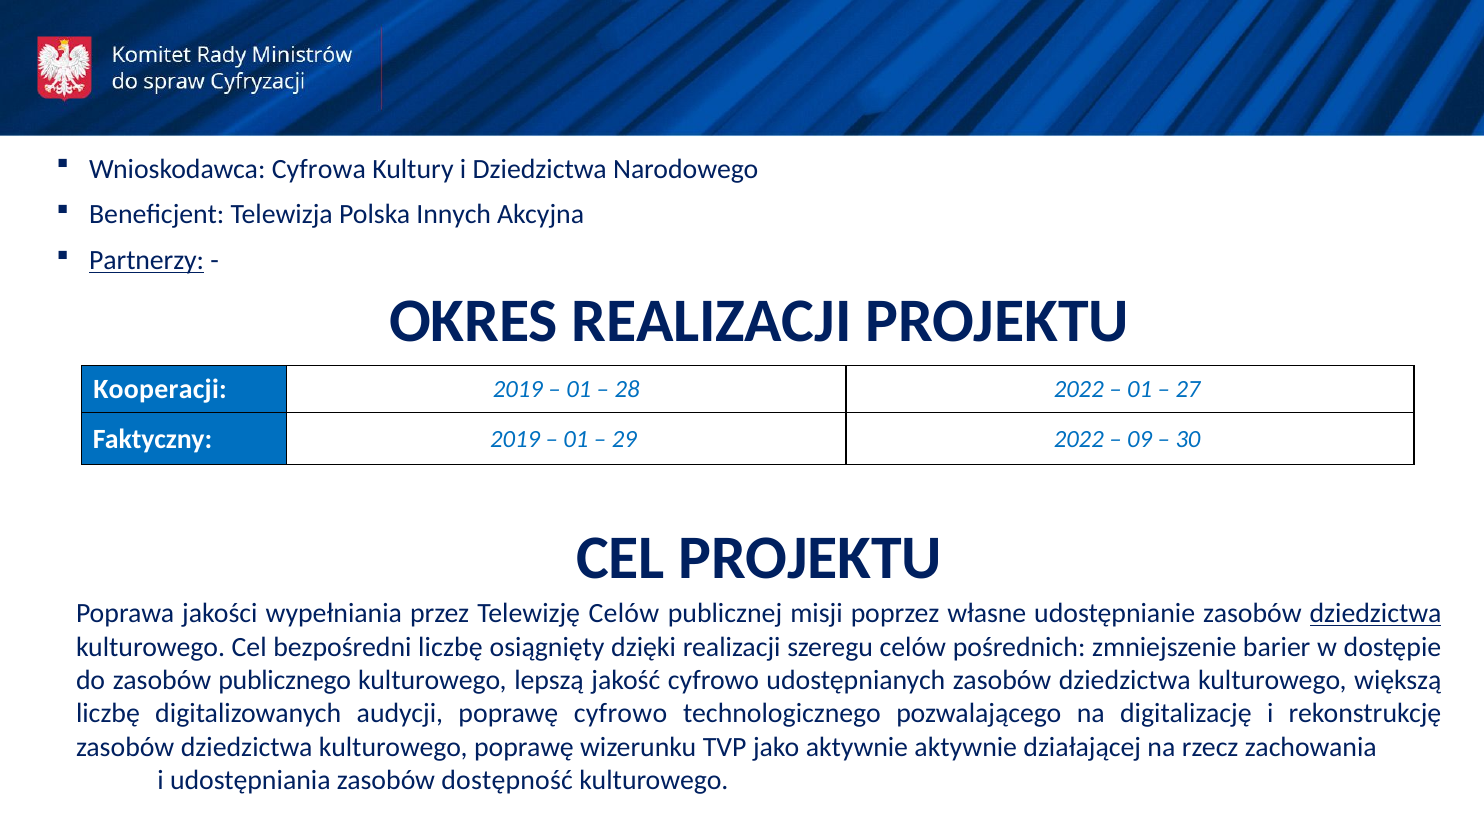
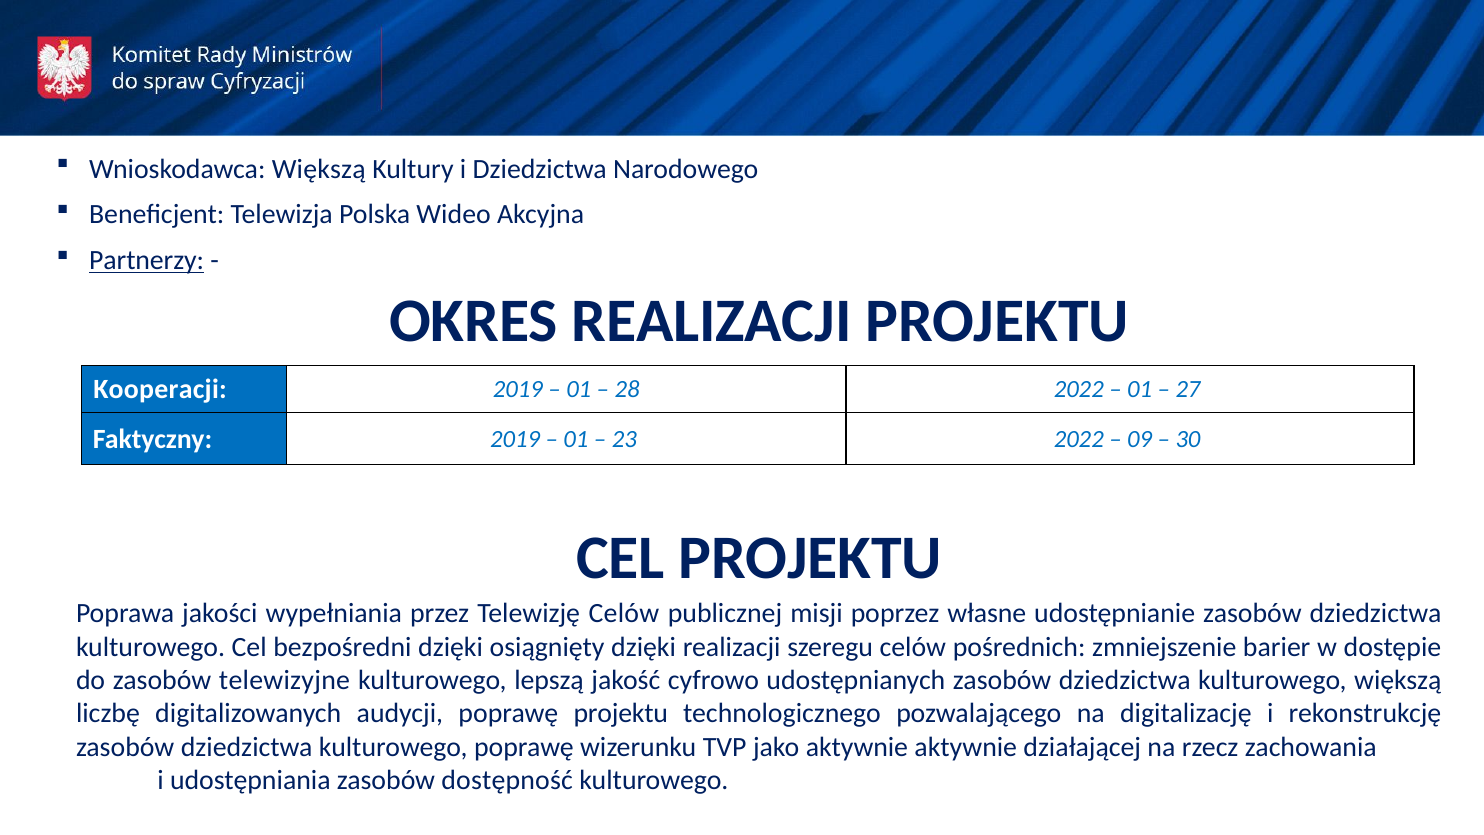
Wnioskodawca Cyfrowa: Cyfrowa -> Większą
Innych: Innych -> Wideo
29: 29 -> 23
dziedzictwa at (1376, 613) underline: present -> none
bezpośredni liczbę: liczbę -> dzięki
publicznego: publicznego -> telewizyjne
poprawę cyfrowo: cyfrowo -> projektu
